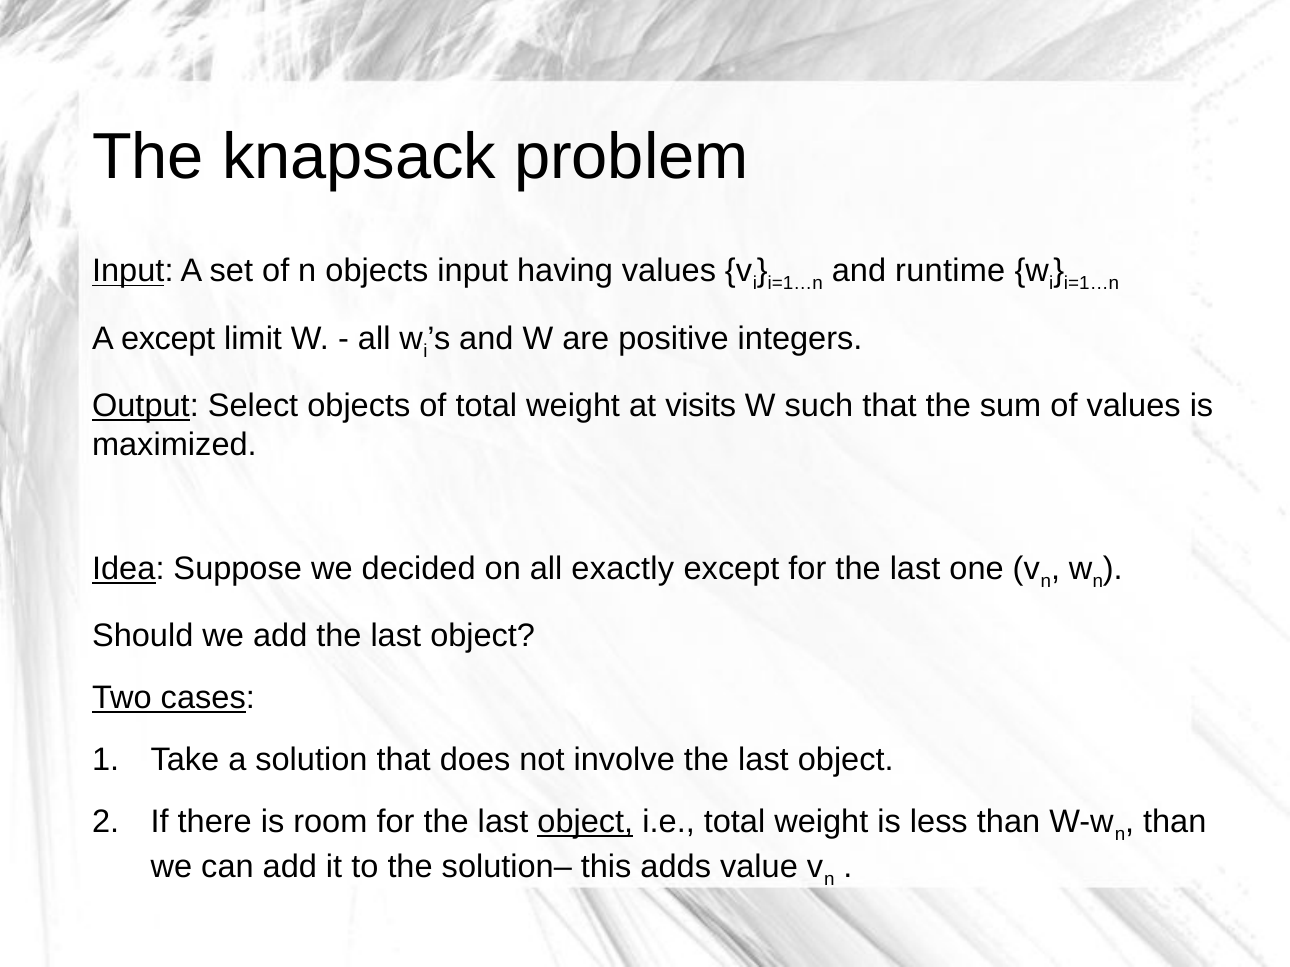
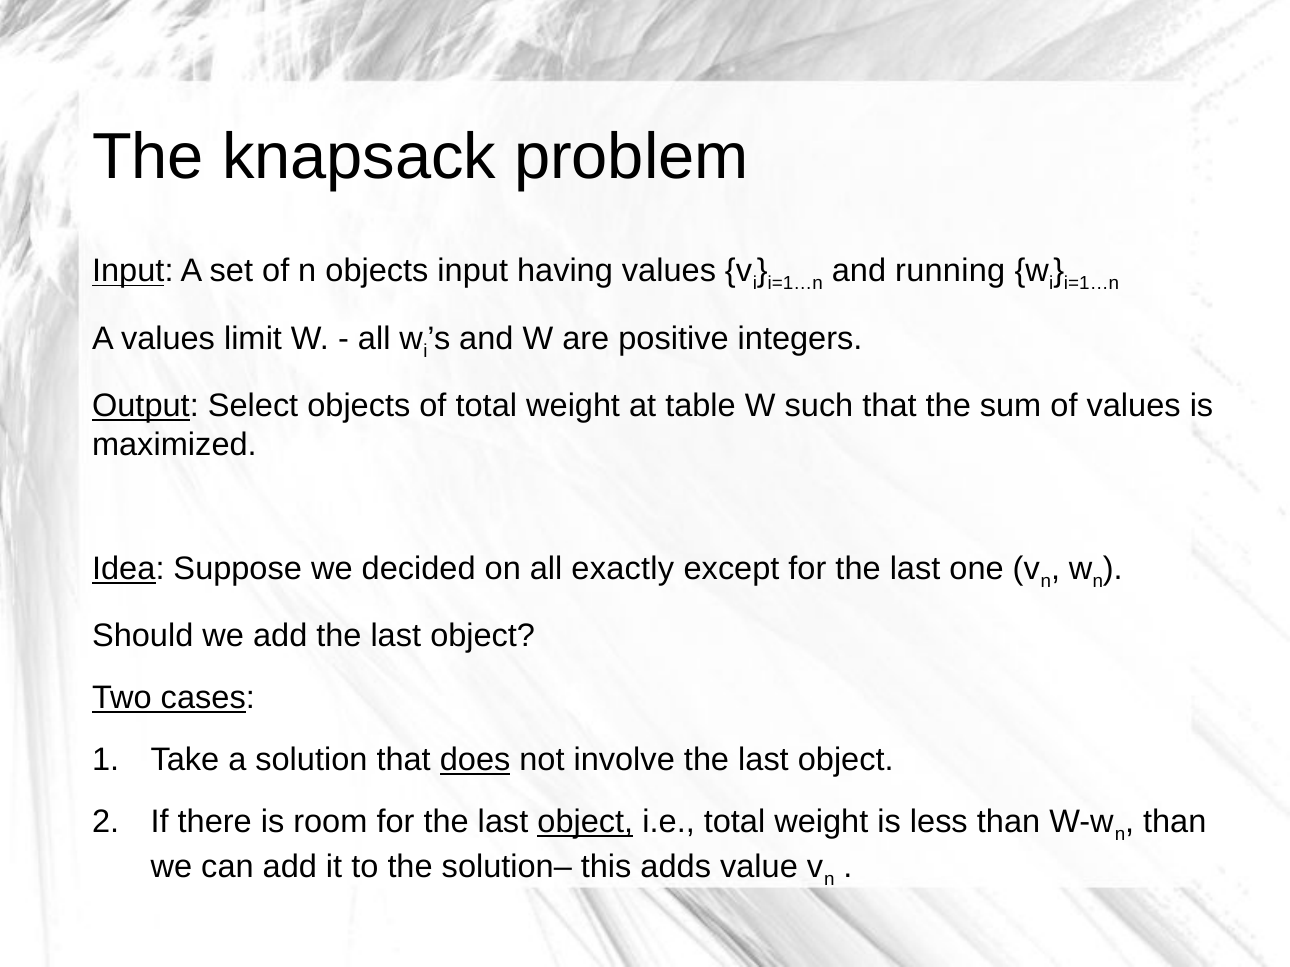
runtime: runtime -> running
A except: except -> values
visits: visits -> table
does underline: none -> present
